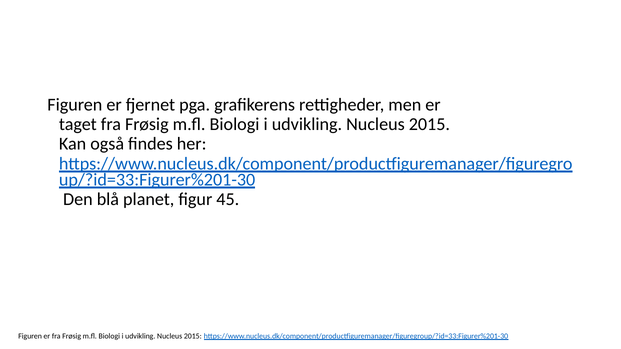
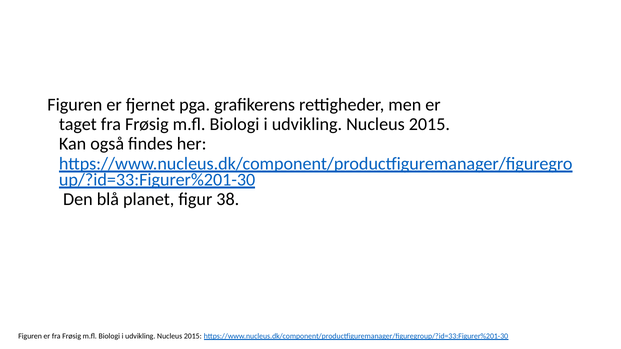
45: 45 -> 38
